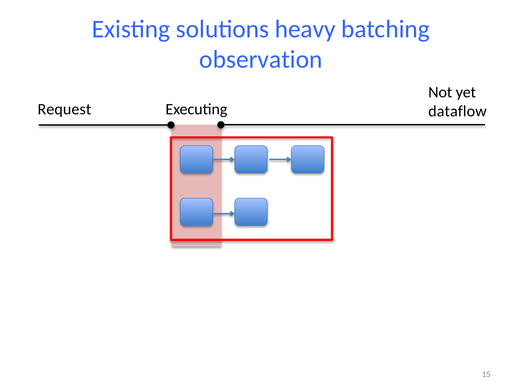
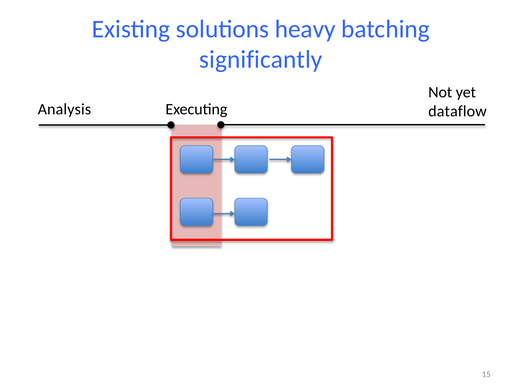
observation: observation -> significantly
Request: Request -> Analysis
